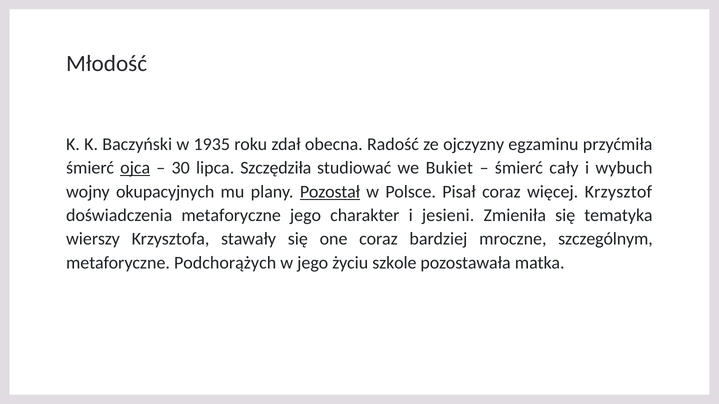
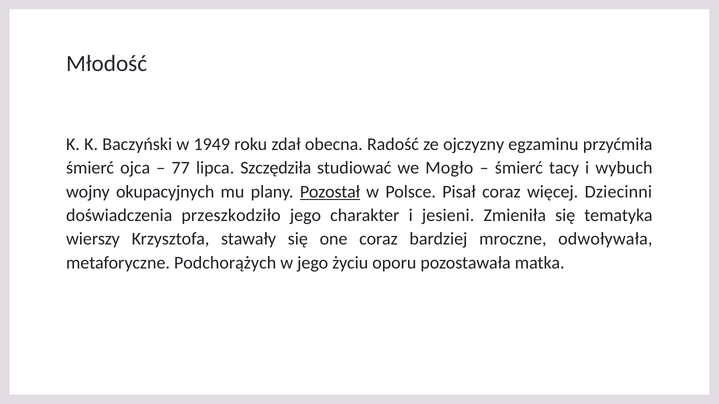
1935: 1935 -> 1949
ojca underline: present -> none
30: 30 -> 77
Bukiet: Bukiet -> Mogło
cały: cały -> tacy
Krzysztof: Krzysztof -> Dziecinni
doświadczenia metaforyczne: metaforyczne -> przeszkodziło
szczególnym: szczególnym -> odwoływała
szkole: szkole -> oporu
